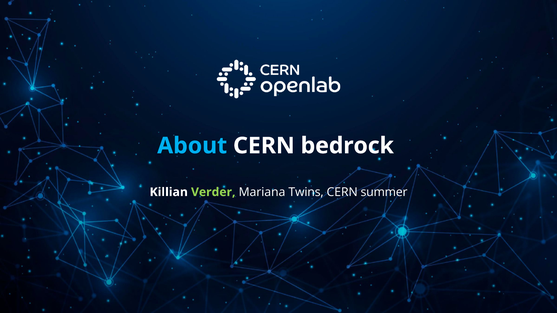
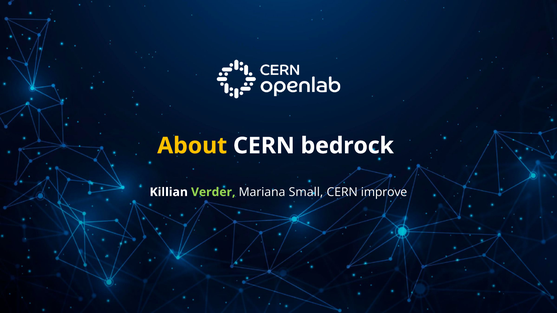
About colour: light blue -> yellow
Twins: Twins -> Small
summer: summer -> improve
